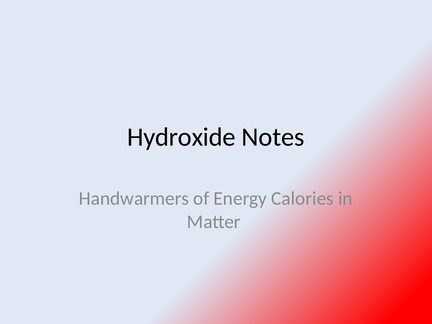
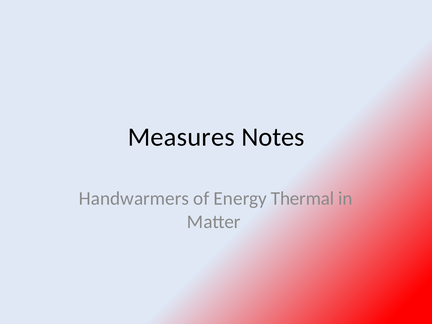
Hydroxide: Hydroxide -> Measures
Calories: Calories -> Thermal
